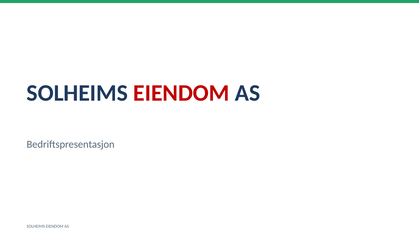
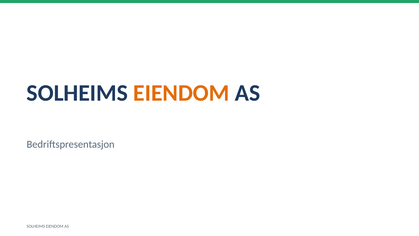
EIENDOM at (181, 93) colour: red -> orange
